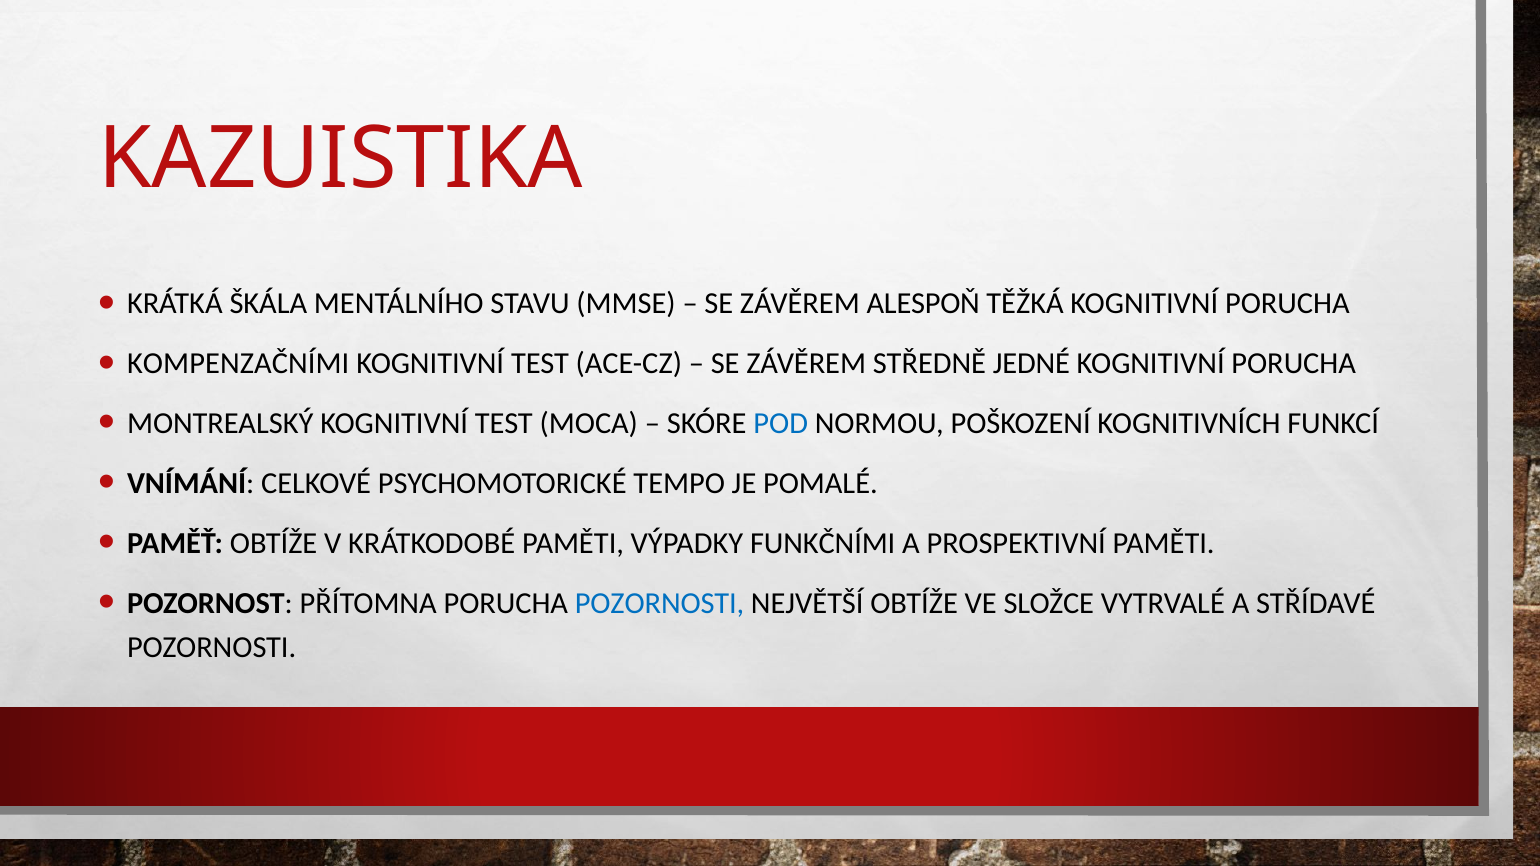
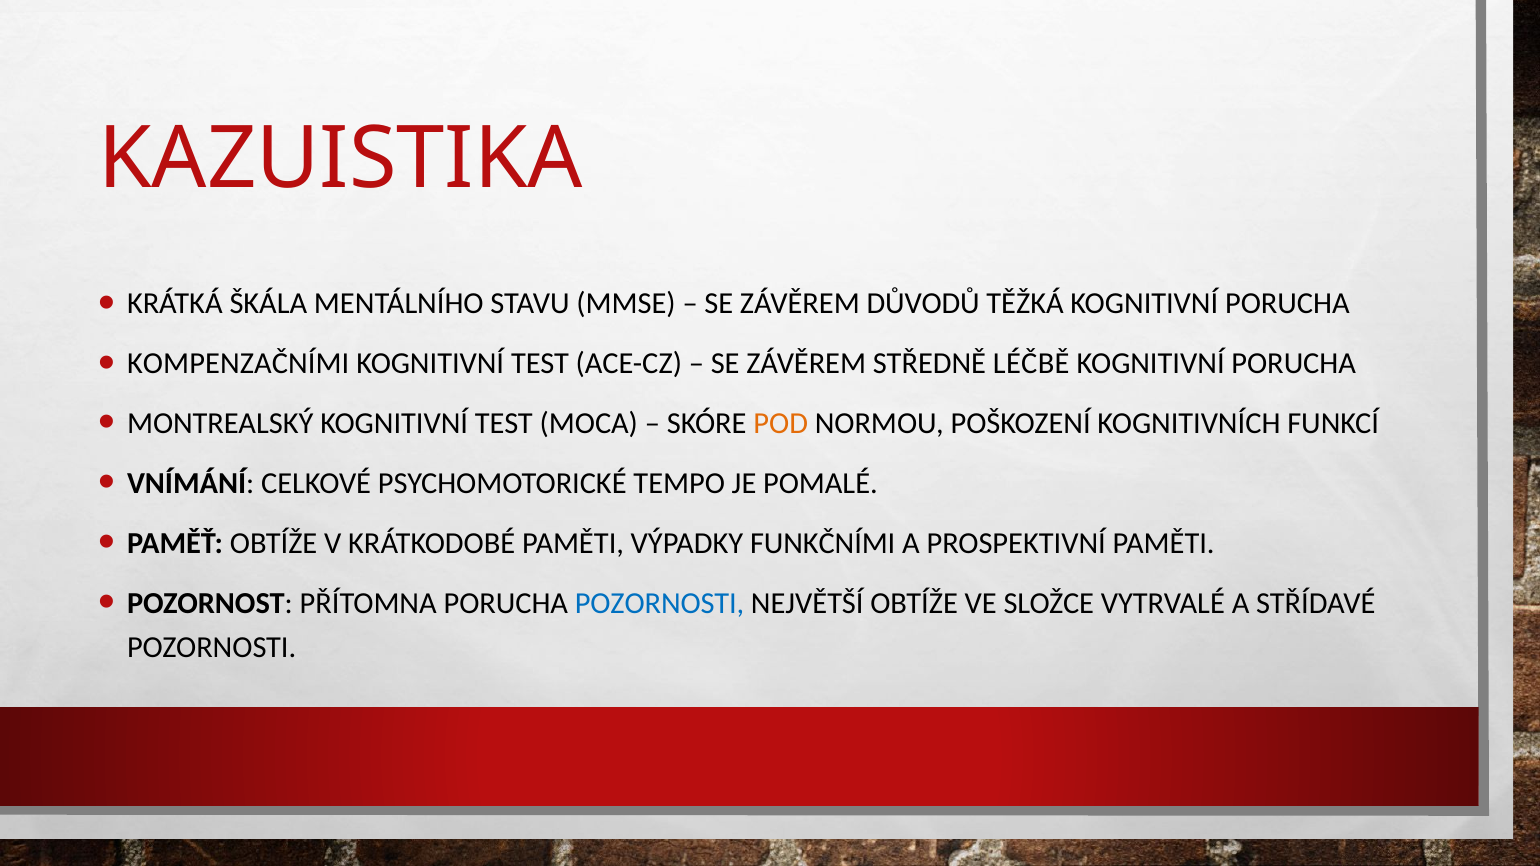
ALESPOŇ: ALESPOŇ -> DŮVODŮ
JEDNÉ: JEDNÉ -> LÉČBĚ
POD colour: blue -> orange
